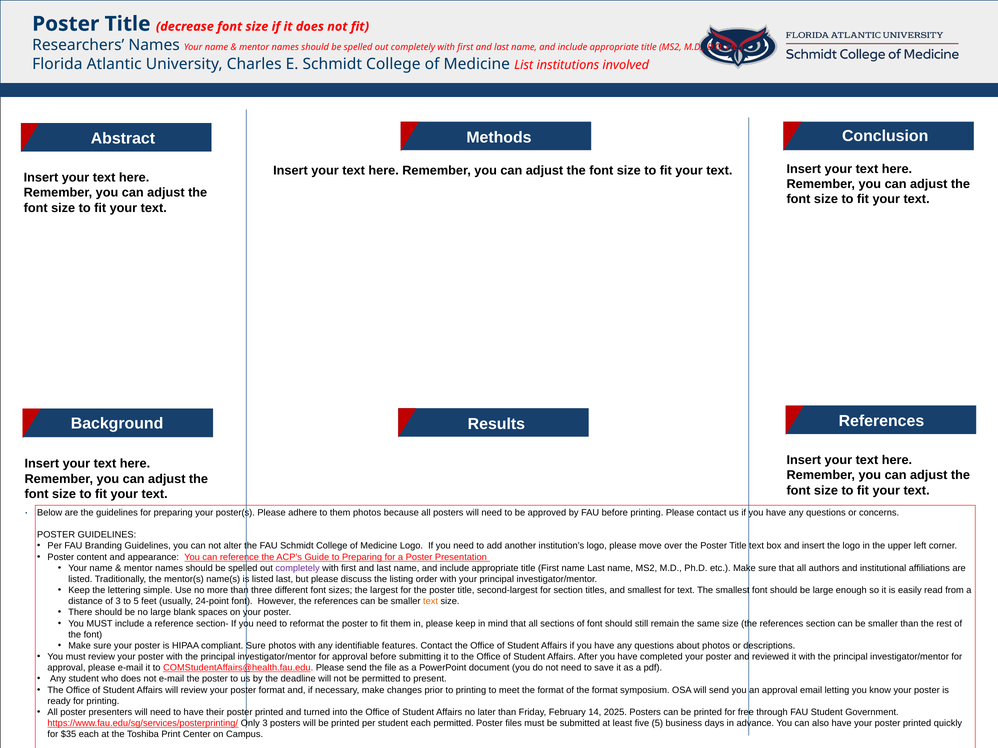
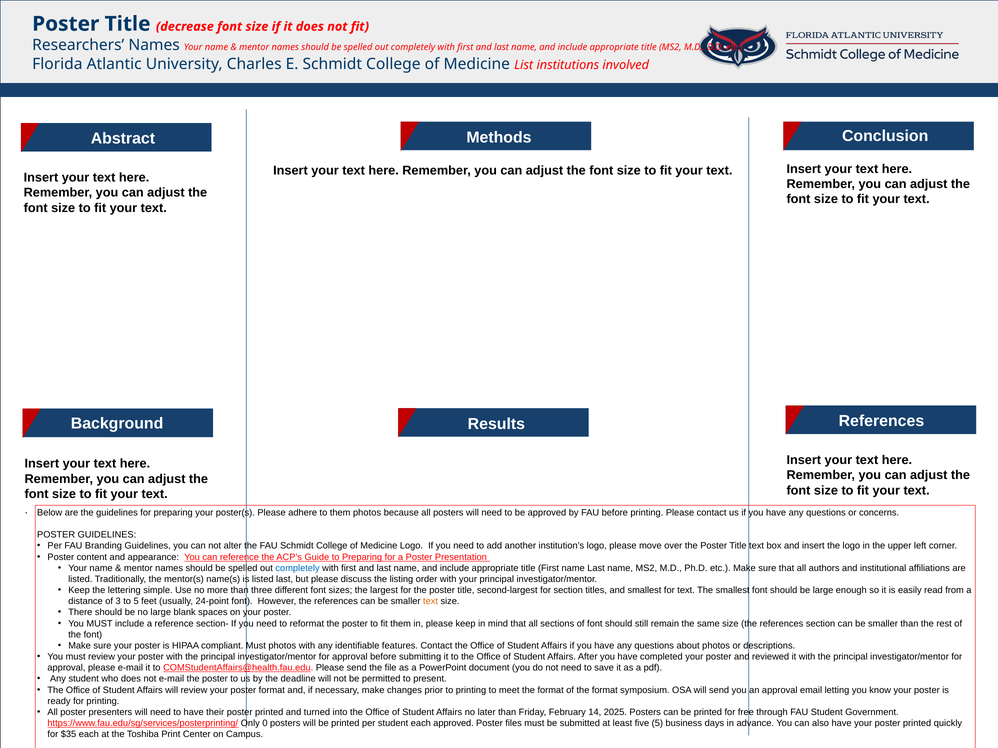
completely at (298, 568) colour: purple -> blue
compliant Sure: Sure -> Must
Only 3: 3 -> 0
each permitted: permitted -> approved
